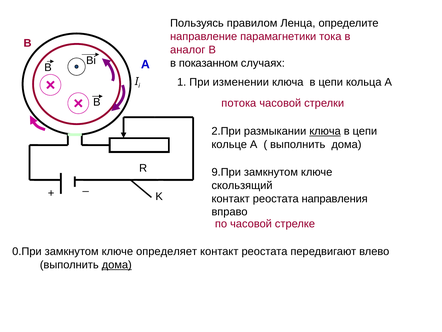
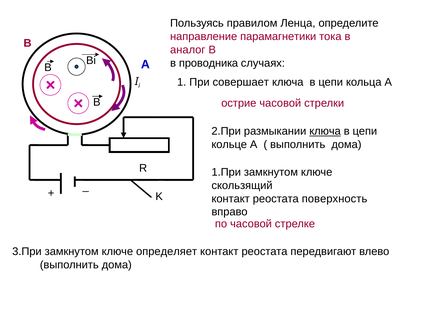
показанном: показанном -> проводника
изменении: изменении -> совершает
потока: потока -> острие
9.При: 9.При -> 1.При
направления: направления -> поверхность
0.При: 0.При -> 3.При
дома at (117, 265) underline: present -> none
